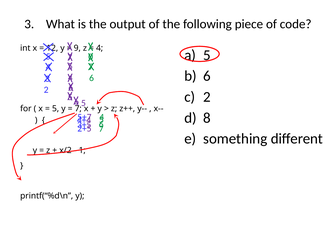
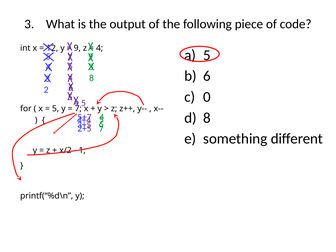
7 0: 0 -> 9
7 at (91, 67): 7 -> 3
4 6: 6 -> 8
2 at (207, 97): 2 -> 0
